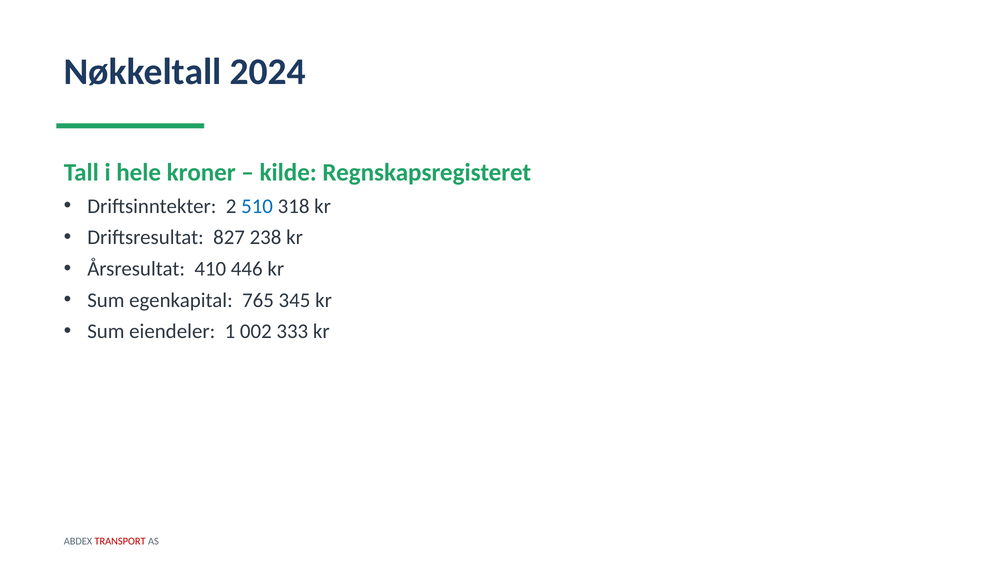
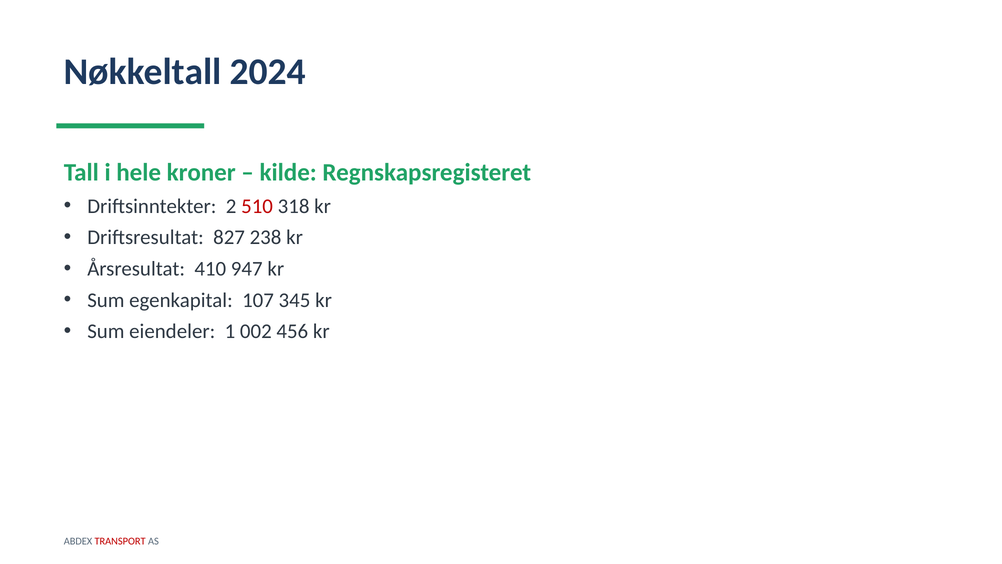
510 colour: blue -> red
446: 446 -> 947
765: 765 -> 107
333: 333 -> 456
